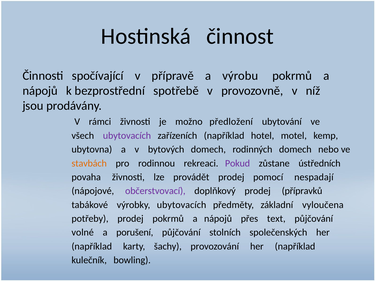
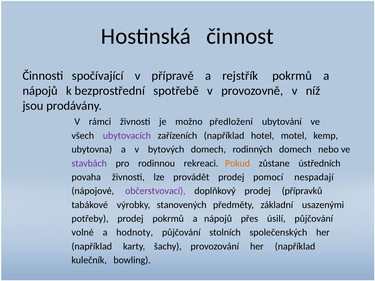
výrobu: výrobu -> rejstřík
stavbách colour: orange -> purple
Pokud colour: purple -> orange
výrobky ubytovacích: ubytovacích -> stanovených
vyloučena: vyloučena -> usazenými
text: text -> úsilí
porušení: porušení -> hodnoty
